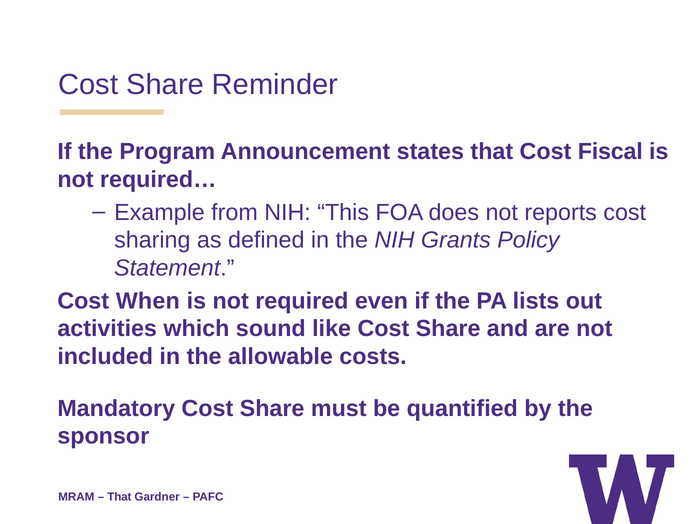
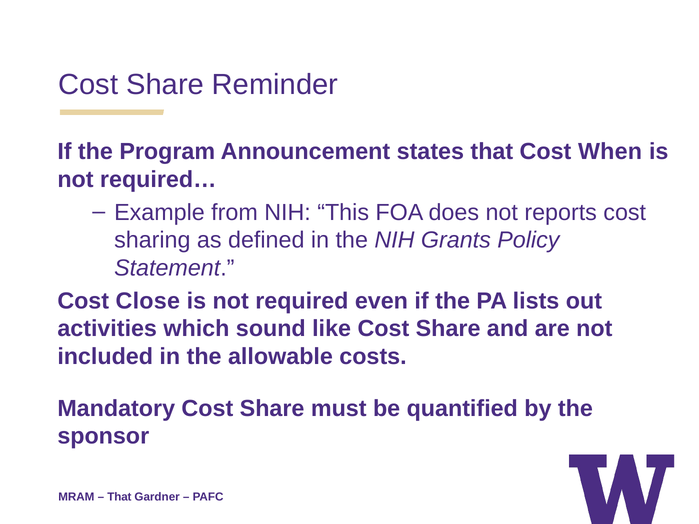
Fiscal: Fiscal -> When
When: When -> Close
